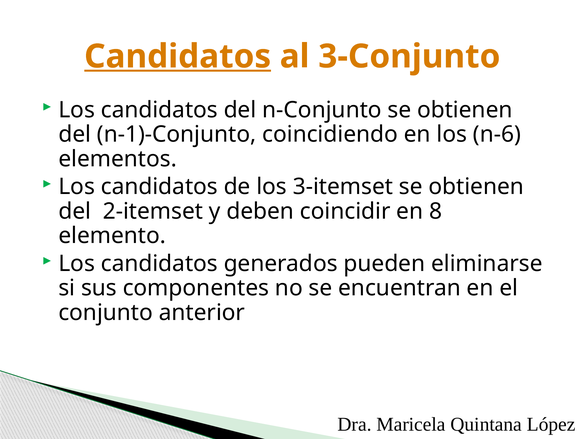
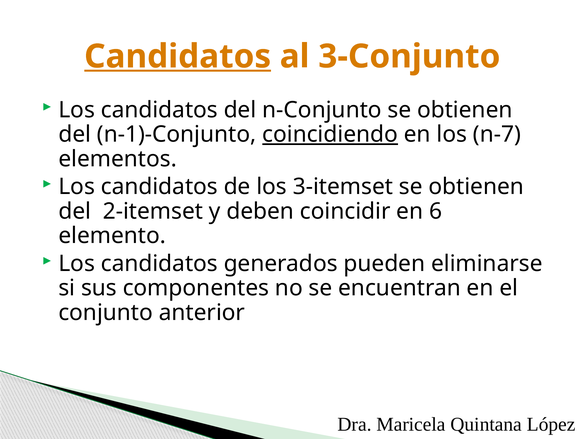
coincidiendo underline: none -> present
n-6: n-6 -> n-7
8: 8 -> 6
